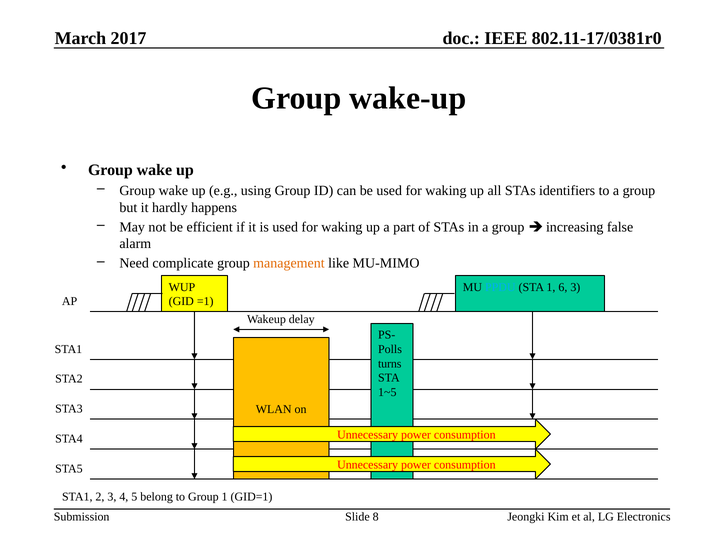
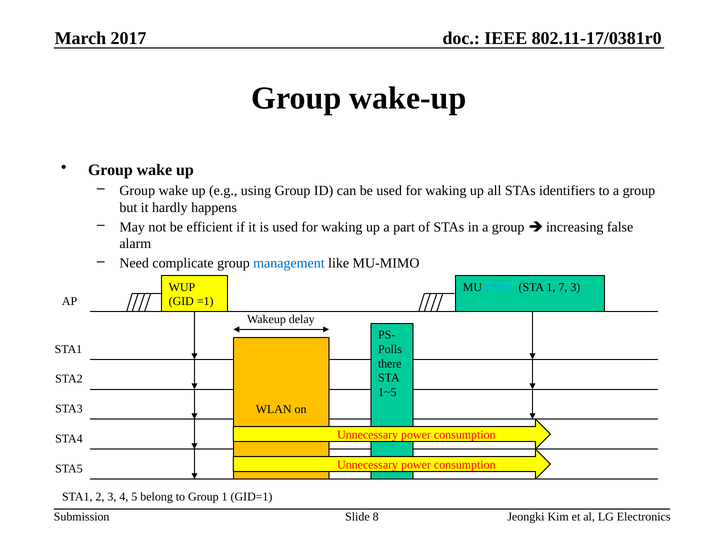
management colour: orange -> blue
6: 6 -> 7
turns: turns -> there
